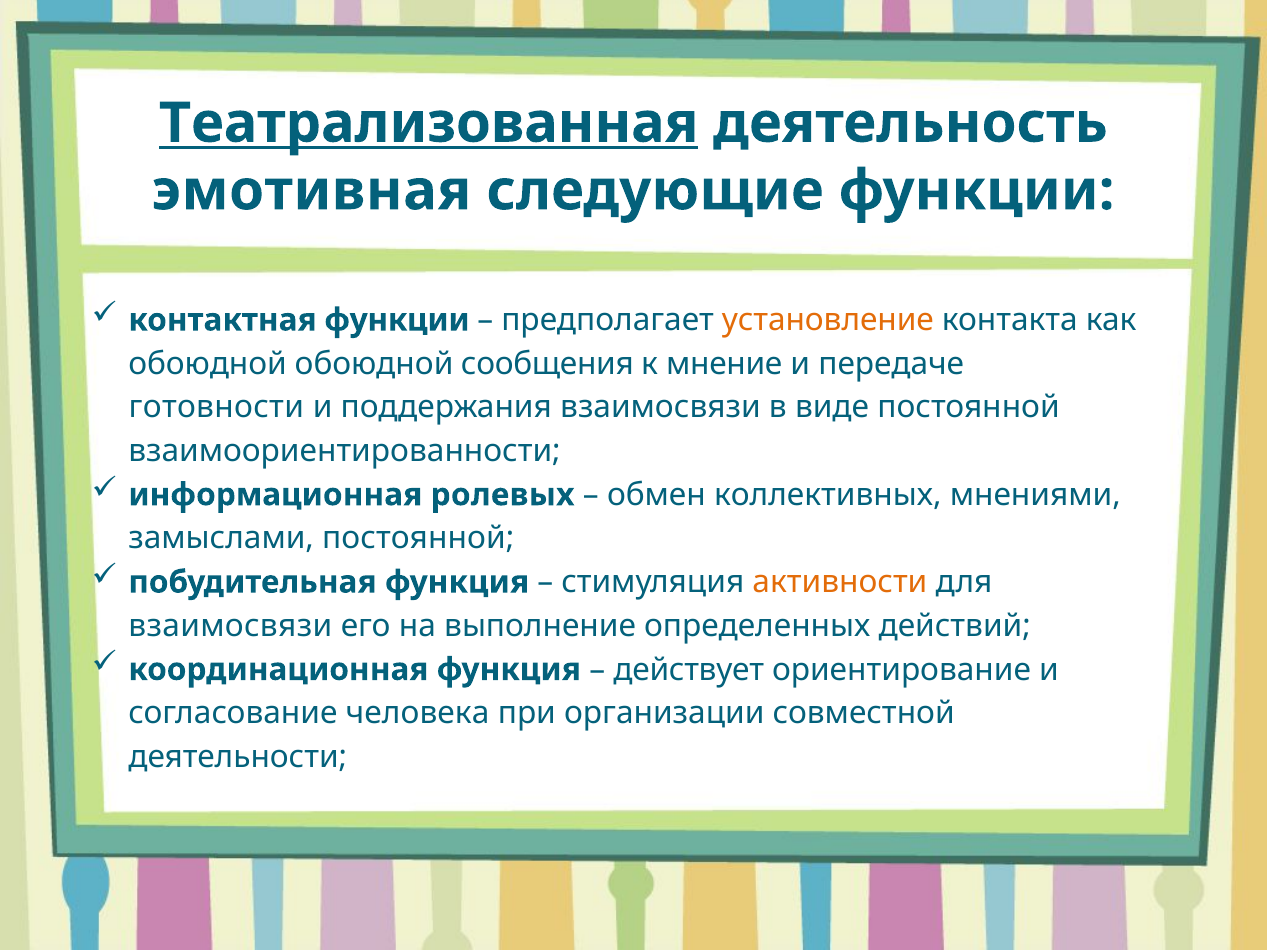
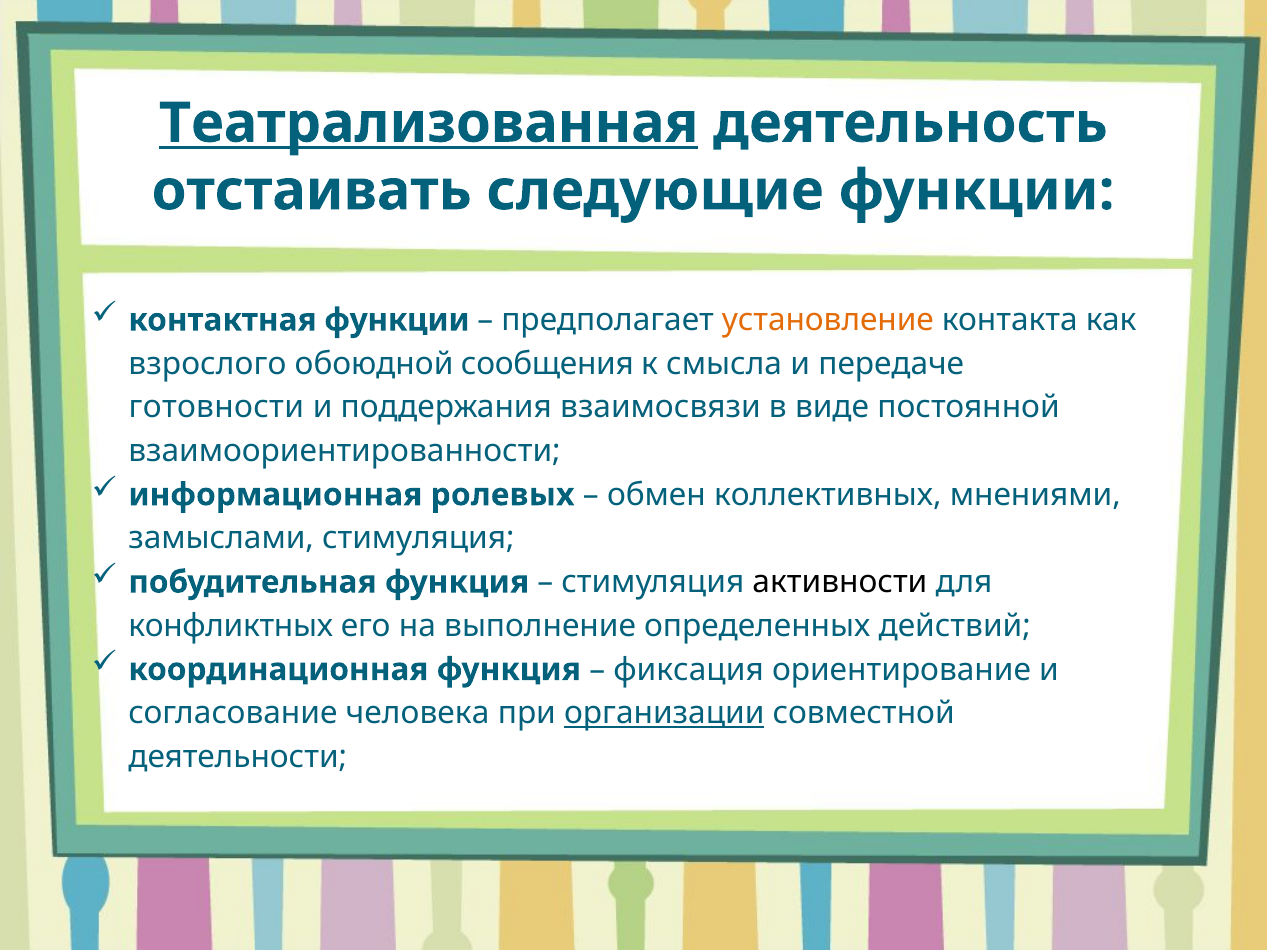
эмотивная: эмотивная -> отстаивать
обоюдной at (208, 364): обоюдной -> взрослого
мнение: мнение -> смысла
замыслами постоянной: постоянной -> стимуляция
активности colour: orange -> black
взаимосвязи at (230, 626): взаимосвязи -> конфликтных
действует: действует -> фиксация
организации underline: none -> present
